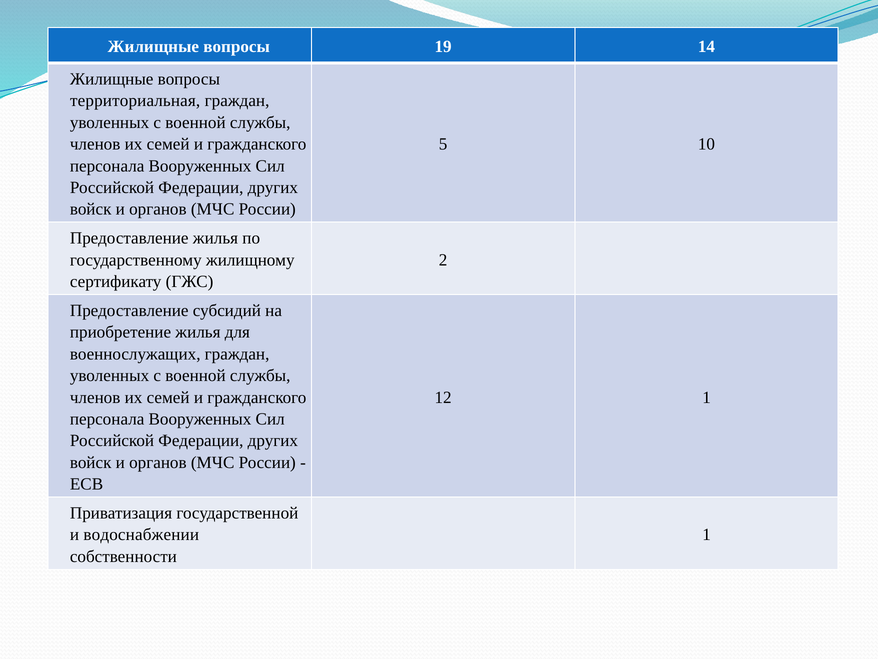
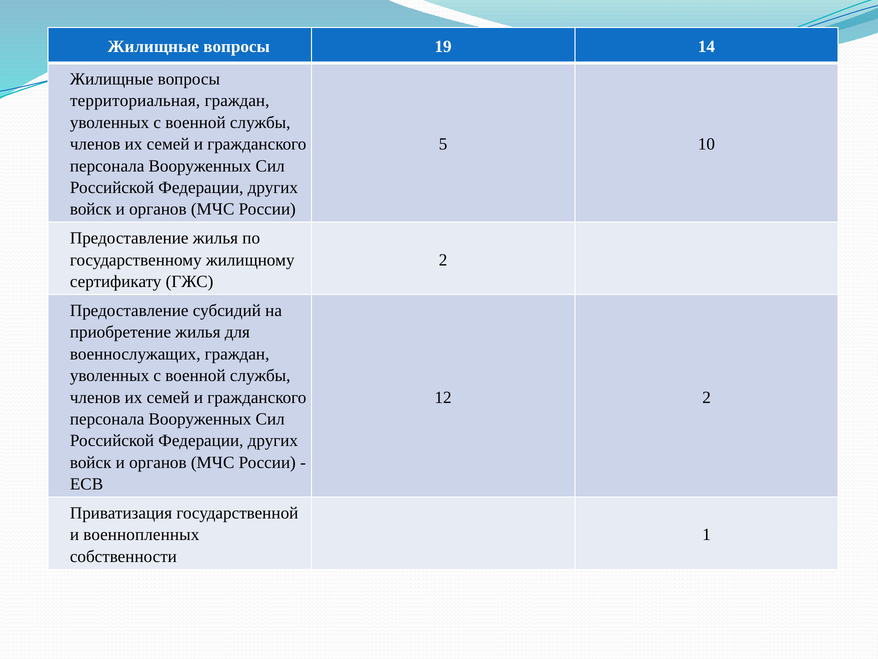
12 1: 1 -> 2
водоснабжении: водоснабжении -> военнопленных
